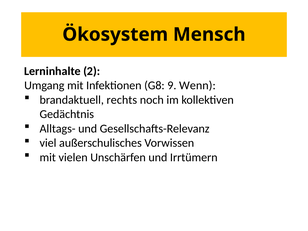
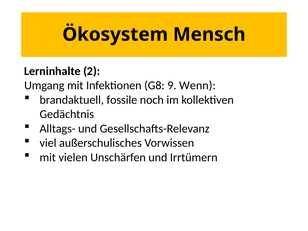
rechts: rechts -> fossile
